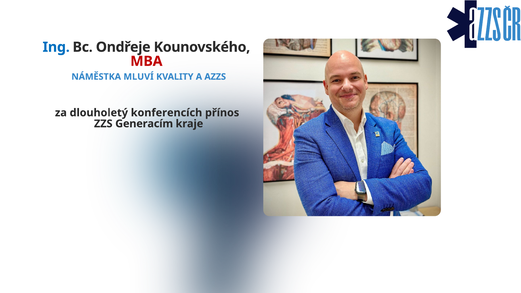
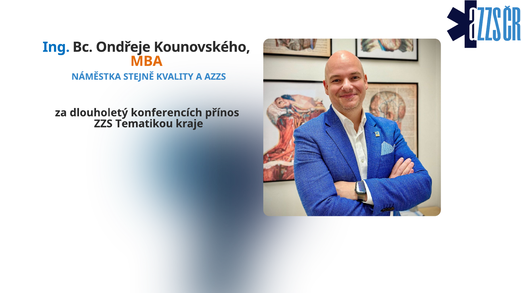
MBA colour: red -> orange
MLUVÍ: MLUVÍ -> STEJNĚ
Generacím: Generacím -> Tematikou
